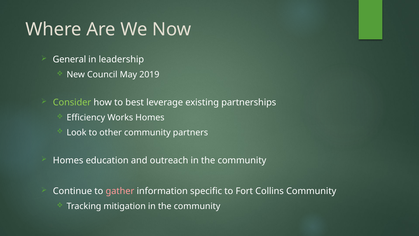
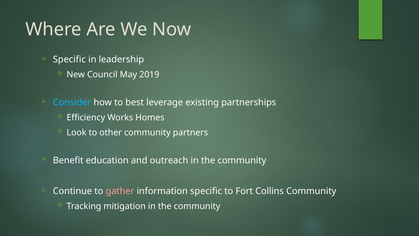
General at (69, 60): General -> Specific
Consider colour: light green -> light blue
Homes at (68, 160): Homes -> Benefit
